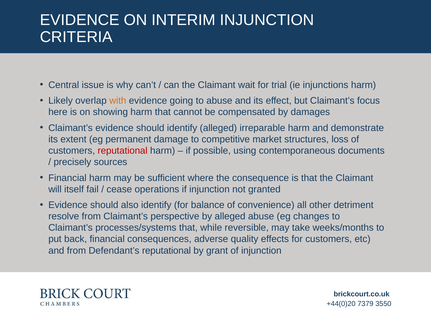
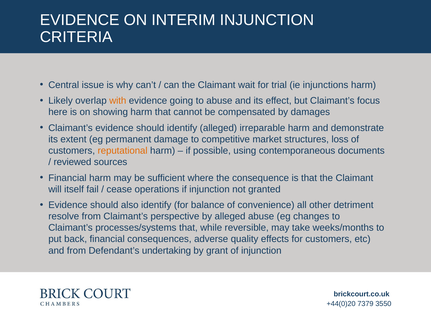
reputational at (123, 151) colour: red -> orange
precisely: precisely -> reviewed
Defendant’s reputational: reputational -> undertaking
